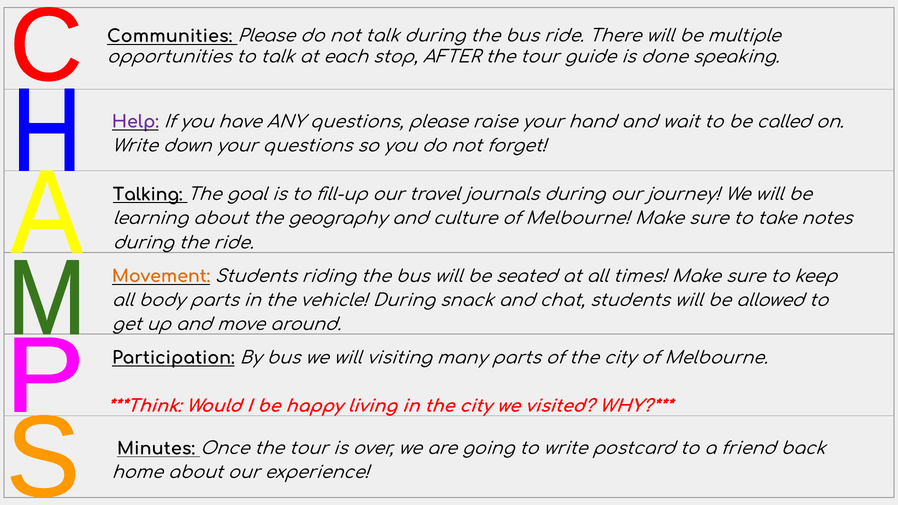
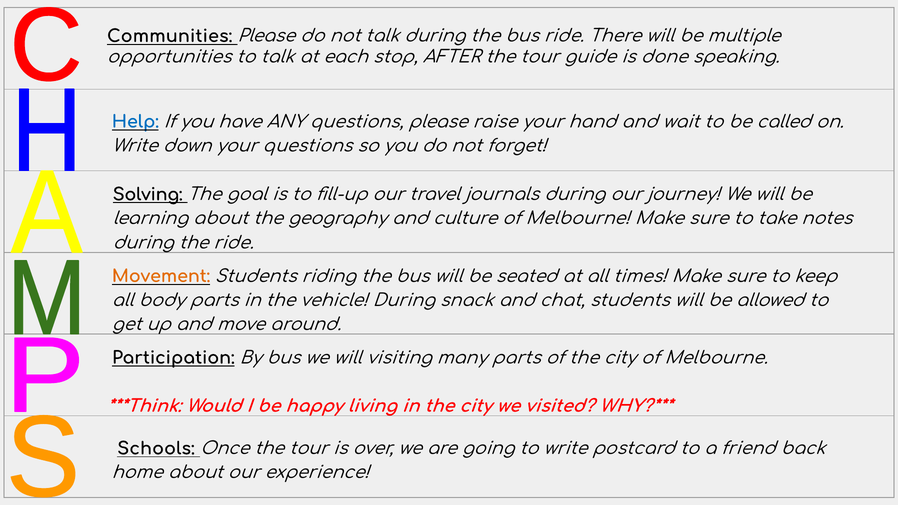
Help colour: purple -> blue
Talking: Talking -> Solving
Minutes: Minutes -> Schools
